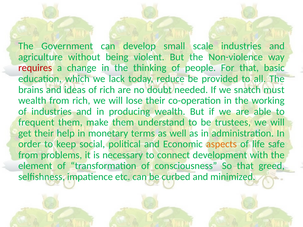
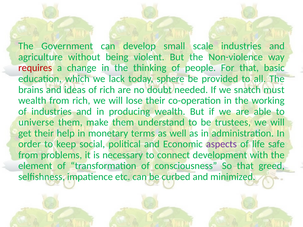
reduce: reduce -> sphere
frequent: frequent -> universe
aspects colour: orange -> purple
